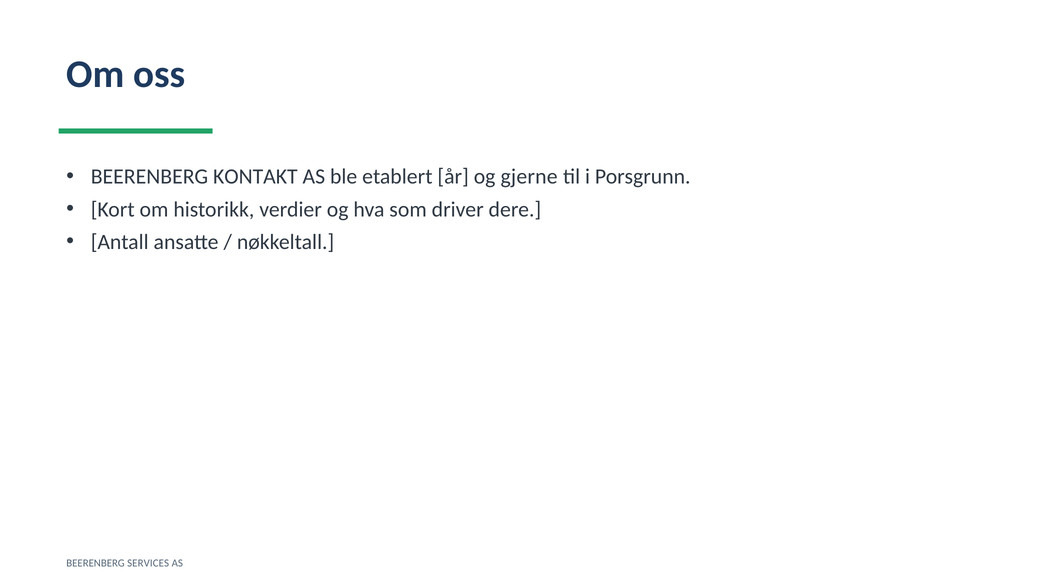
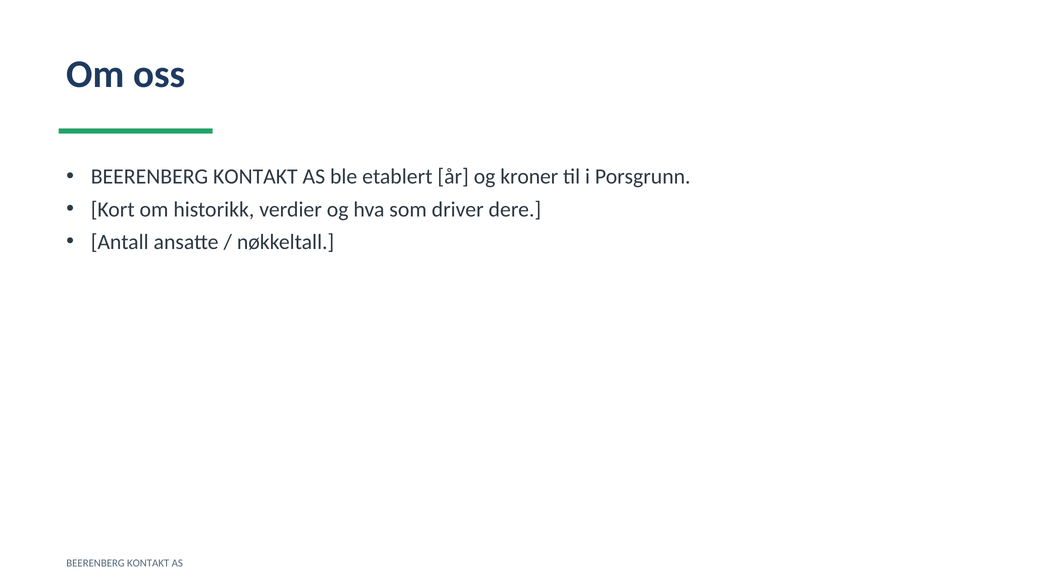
gjerne: gjerne -> kroner
SERVICES at (148, 563): SERVICES -> KONTAKT
